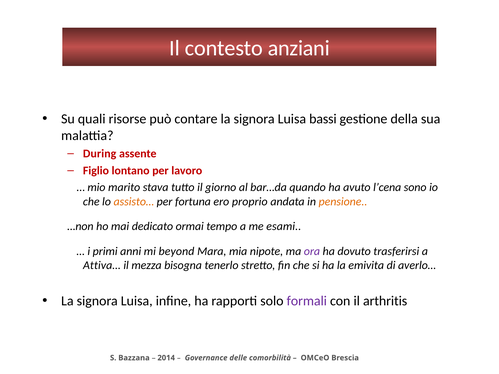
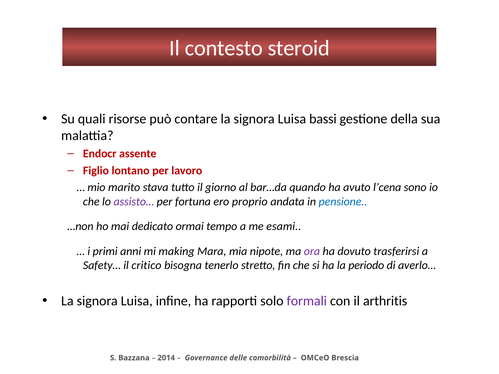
anziani: anziani -> steroid
During: During -> Endocr
assisto… colour: orange -> purple
pensione colour: orange -> blue
beyond: beyond -> making
Attiva…: Attiva… -> Safety…
mezza: mezza -> critico
emivita: emivita -> periodo
